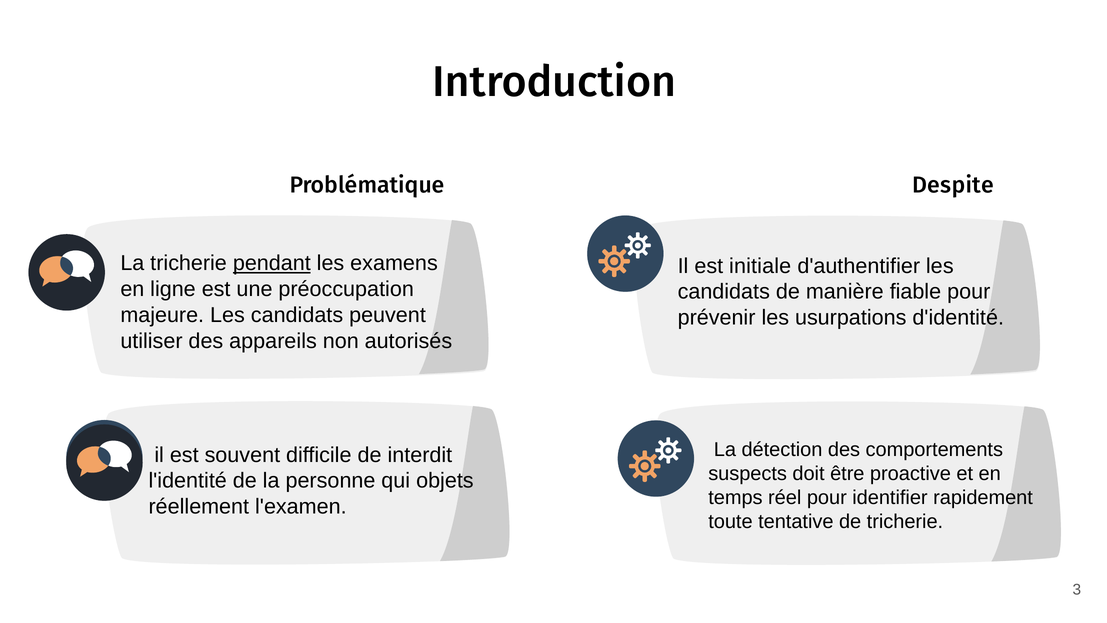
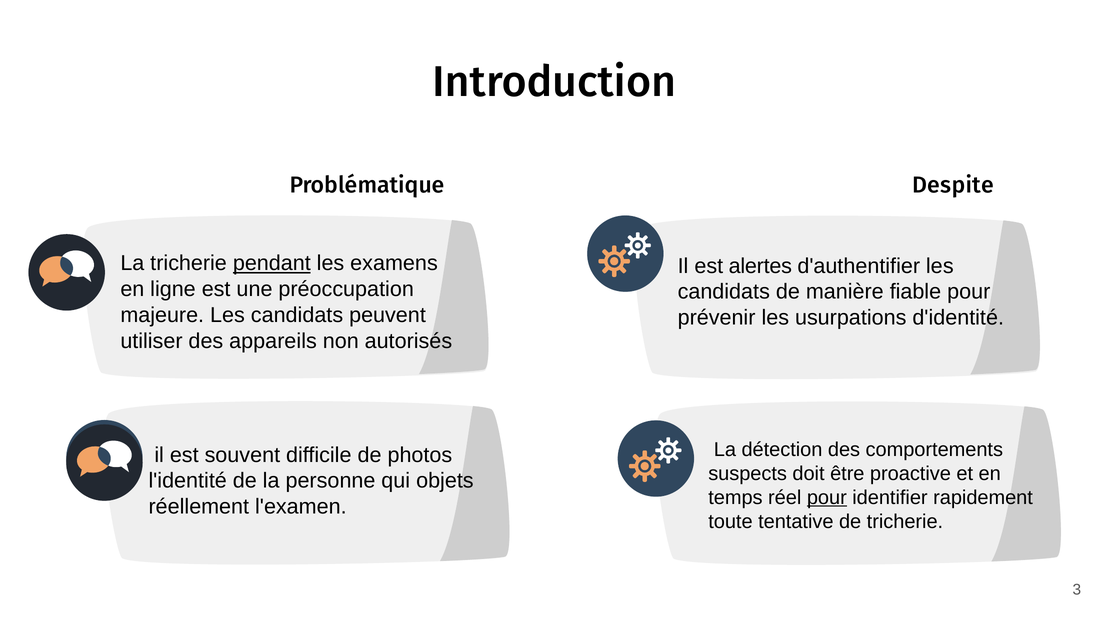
initiale: initiale -> alertes
interdit: interdit -> photos
pour at (827, 497) underline: none -> present
